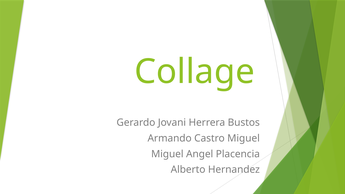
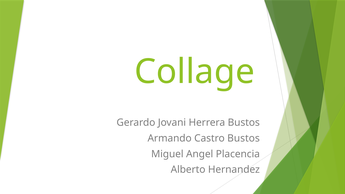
Castro Miguel: Miguel -> Bustos
